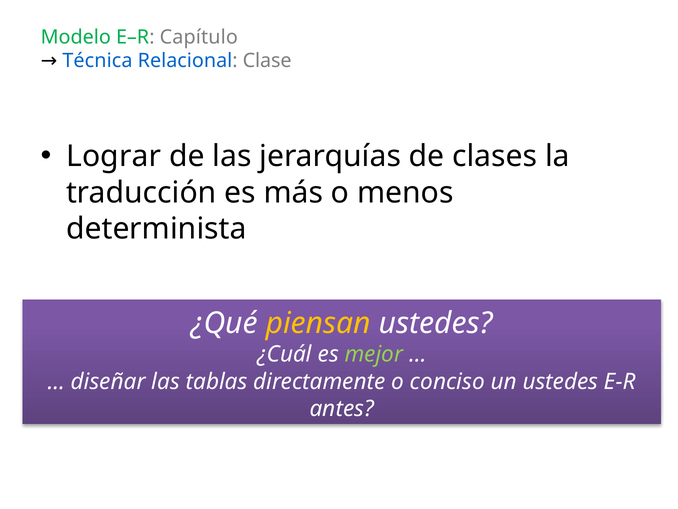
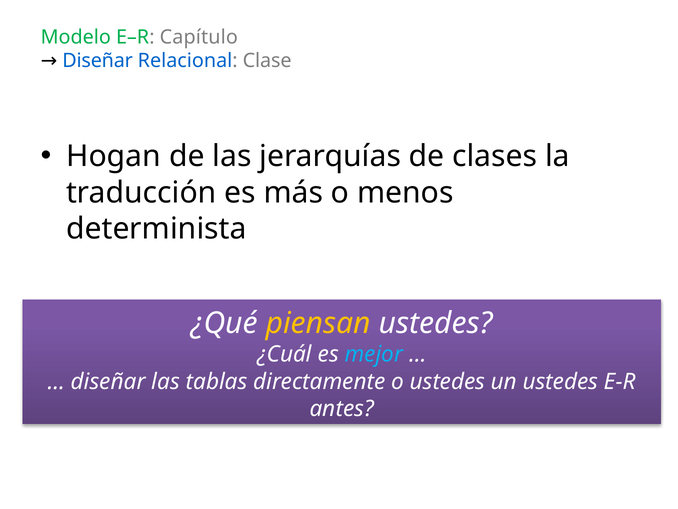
Técnica at (97, 61): Técnica -> Diseñar
Lograr: Lograr -> Hogan
mejor colour: light green -> light blue
o conciso: conciso -> ustedes
